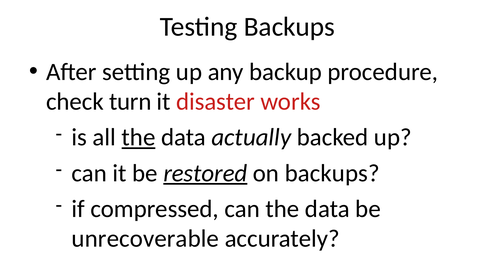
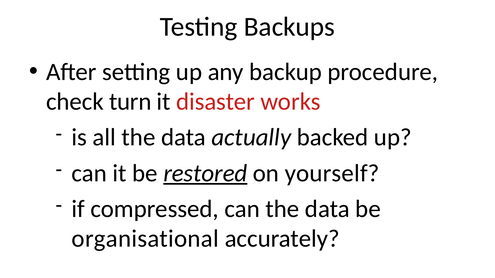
the at (139, 138) underline: present -> none
on backups: backups -> yourself
unrecoverable: unrecoverable -> organisational
